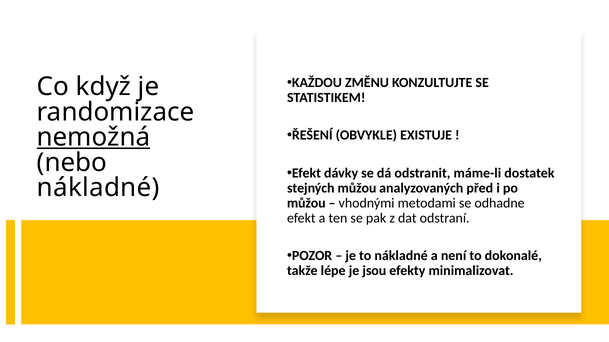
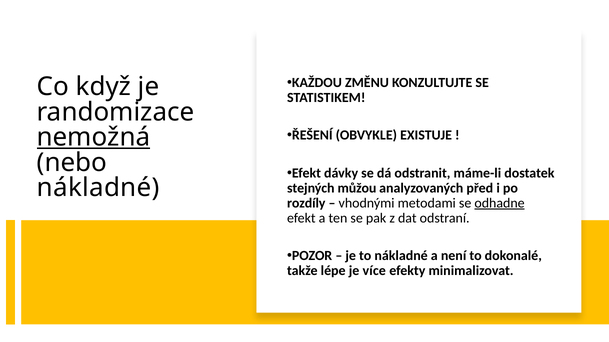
můžou at (306, 203): můžou -> rozdíly
odhadne underline: none -> present
jsou: jsou -> více
